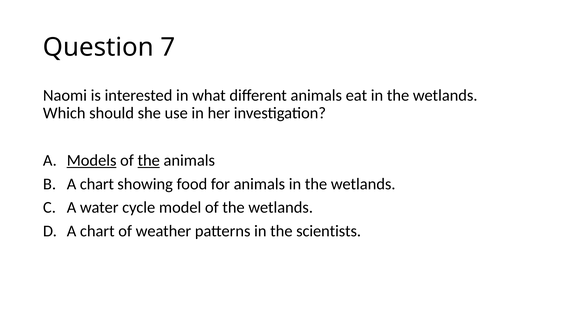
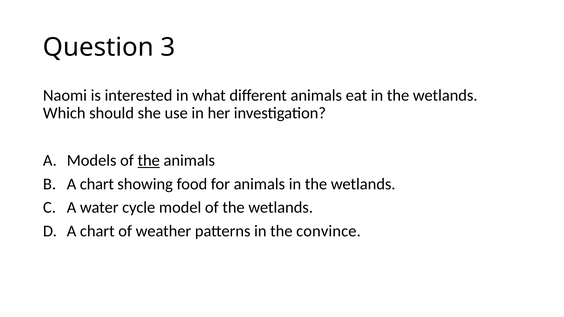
7: 7 -> 3
Models underline: present -> none
scientists: scientists -> convince
